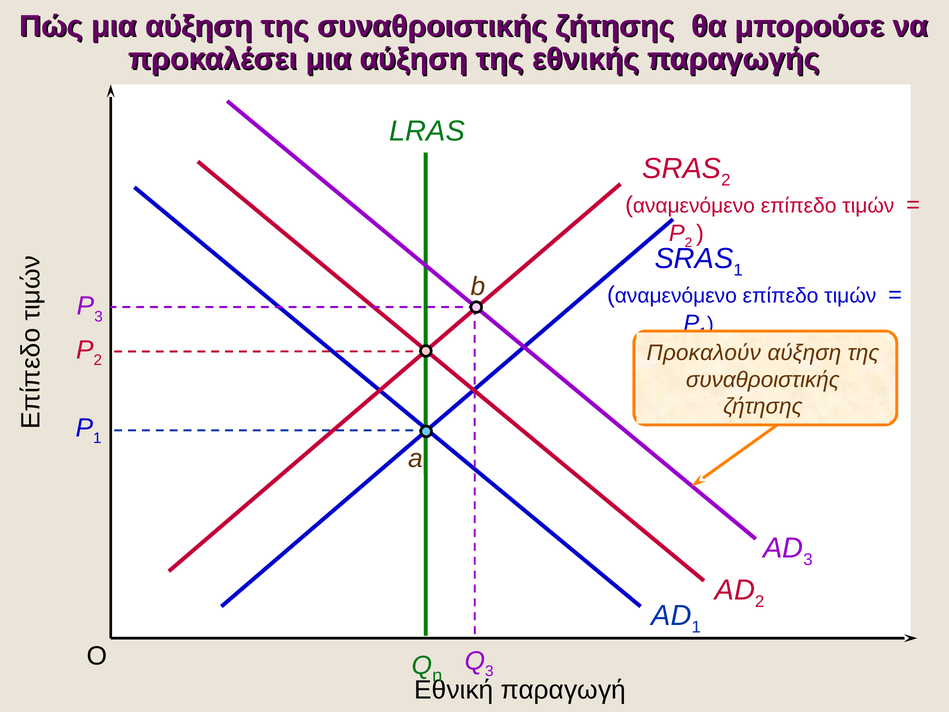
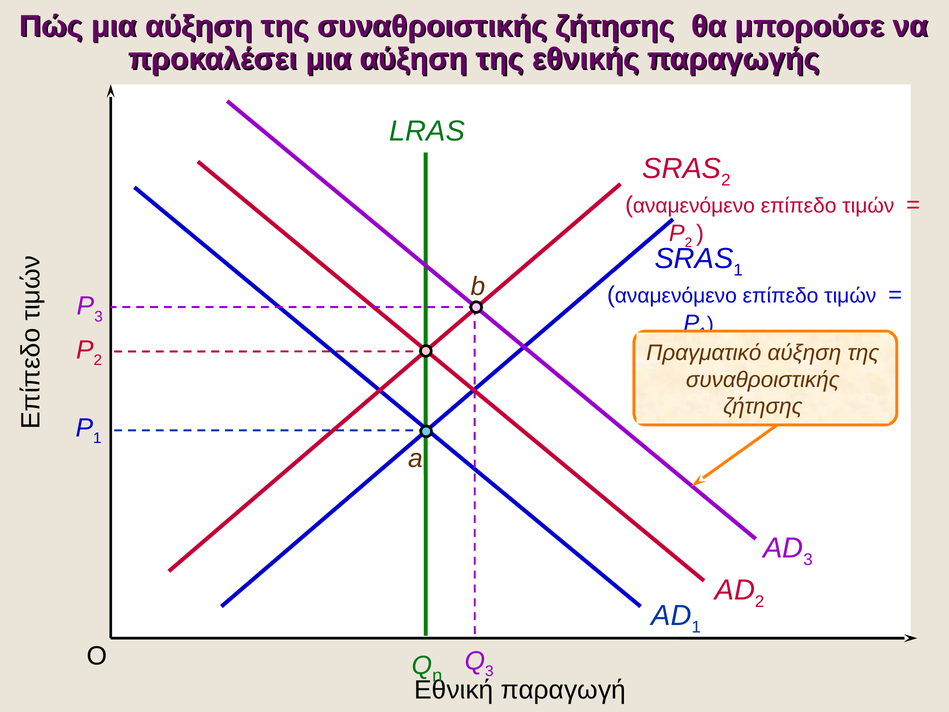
Προκαλούν: Προκαλούν -> Πραγματικό
